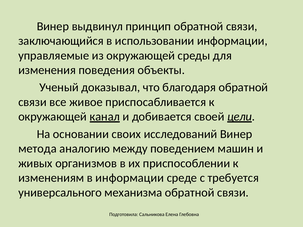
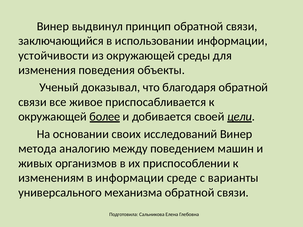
управляемые: управляемые -> устойчивости
канал: канал -> более
требуется: требуется -> варианты
